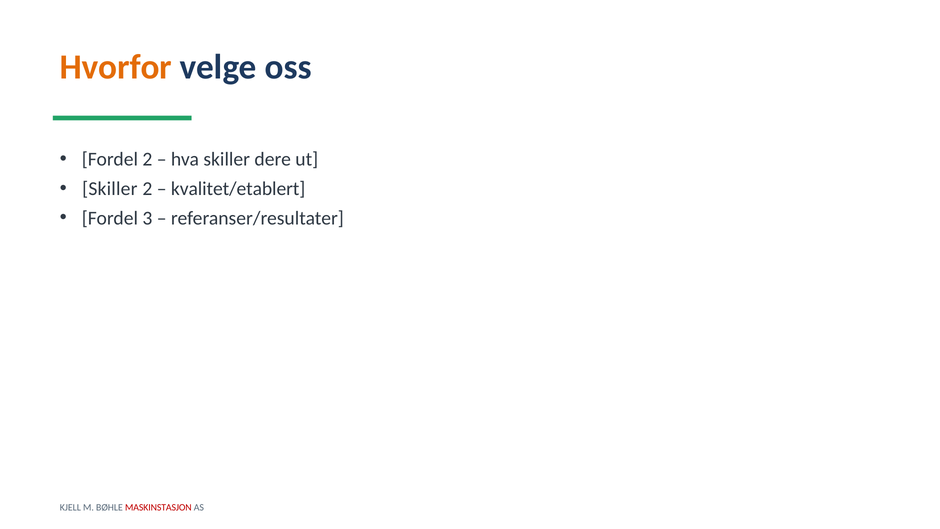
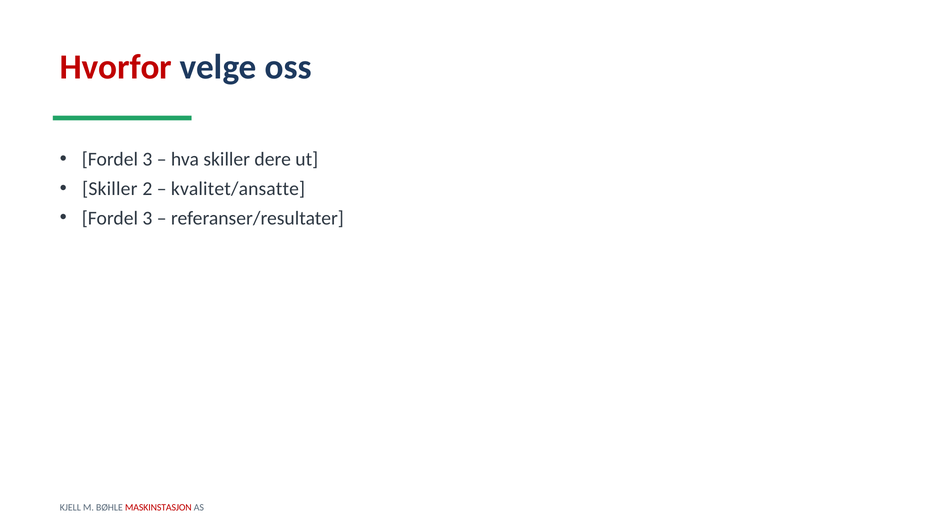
Hvorfor colour: orange -> red
2 at (147, 159): 2 -> 3
kvalitet/etablert: kvalitet/etablert -> kvalitet/ansatte
